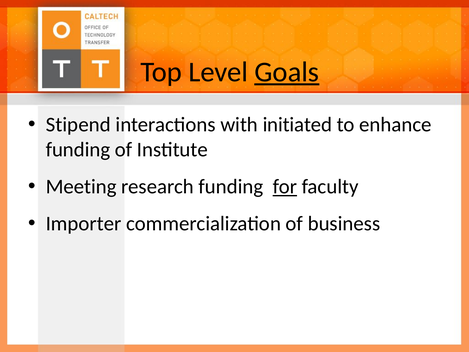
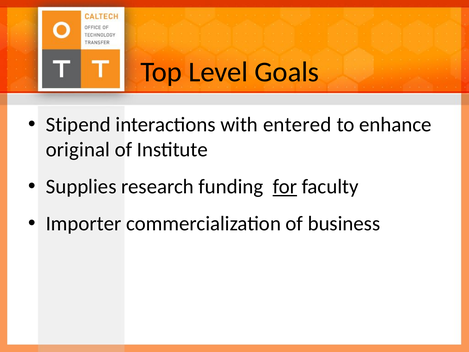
Goals underline: present -> none
initiated: initiated -> entered
funding at (78, 150): funding -> original
Meeting: Meeting -> Supplies
